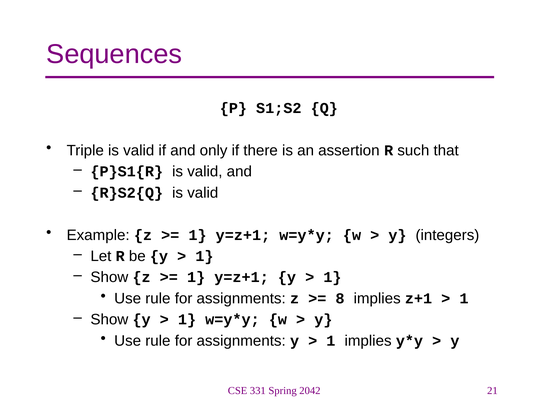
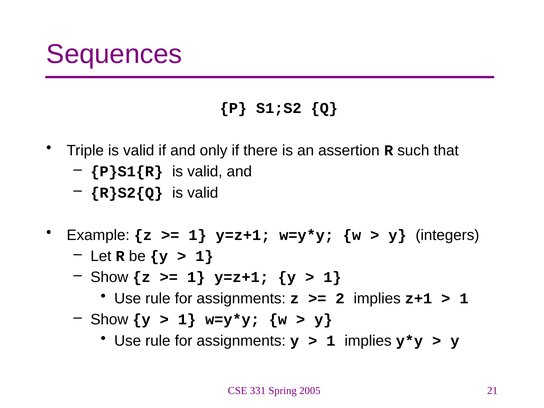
8: 8 -> 2
2042: 2042 -> 2005
